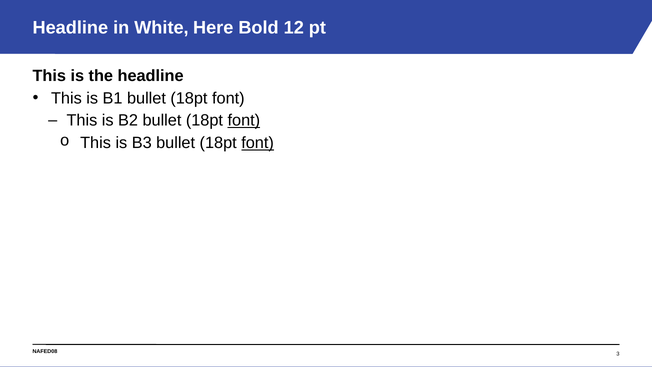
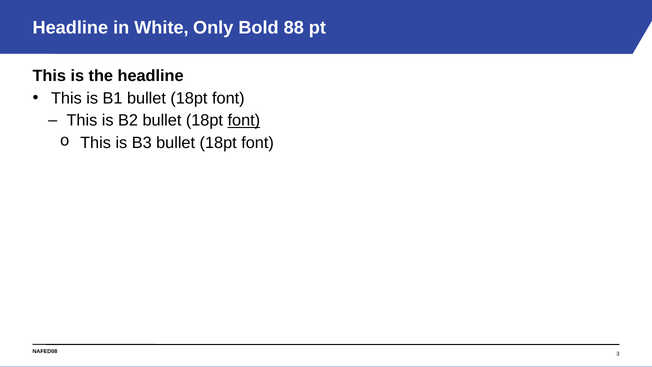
Here: Here -> Only
12: 12 -> 88
font at (258, 143) underline: present -> none
